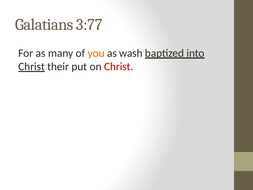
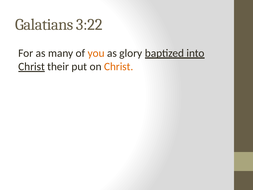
3:77: 3:77 -> 3:22
wash: wash -> glory
Christ at (119, 67) colour: red -> orange
